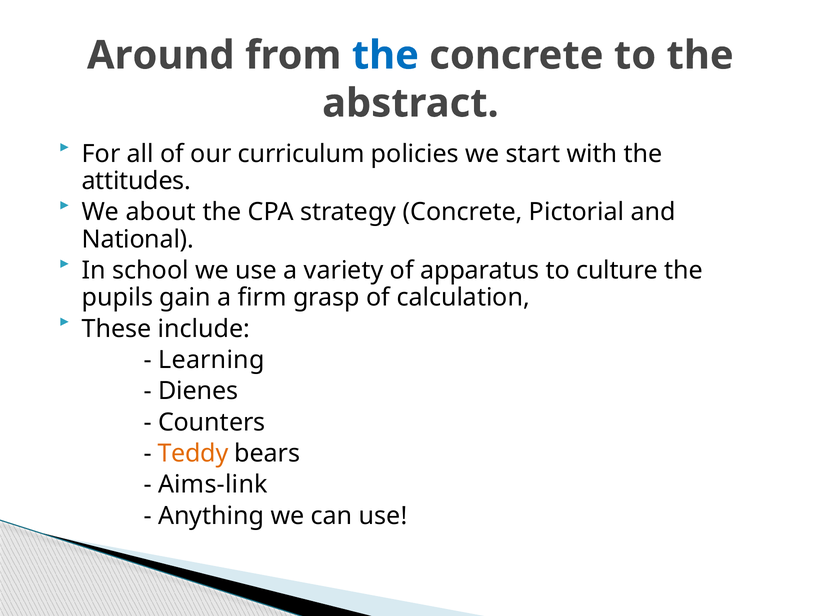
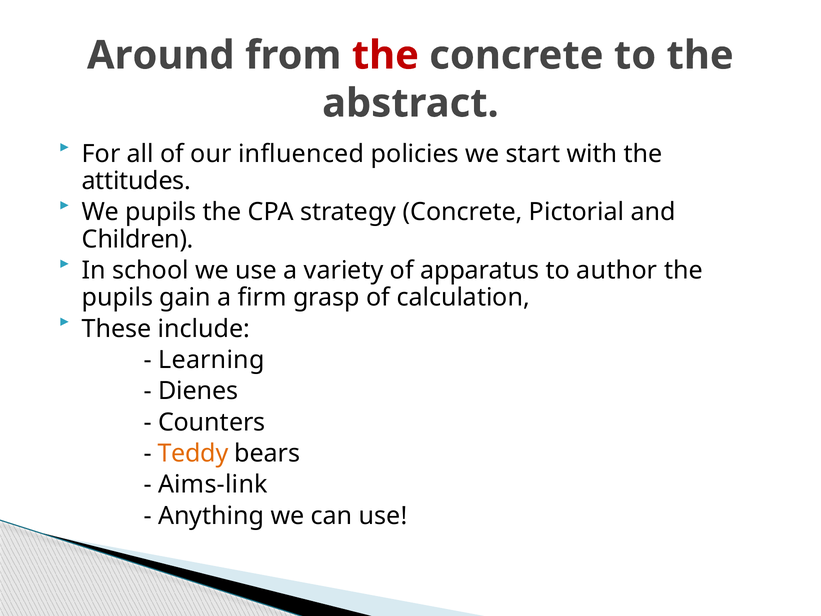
the at (385, 55) colour: blue -> red
curriculum: curriculum -> influenced
We about: about -> pupils
National: National -> Children
culture: culture -> author
